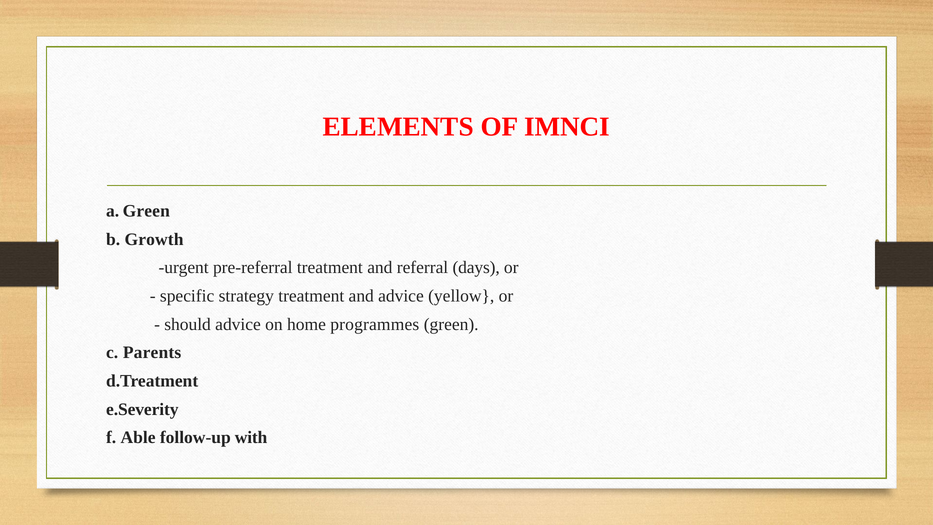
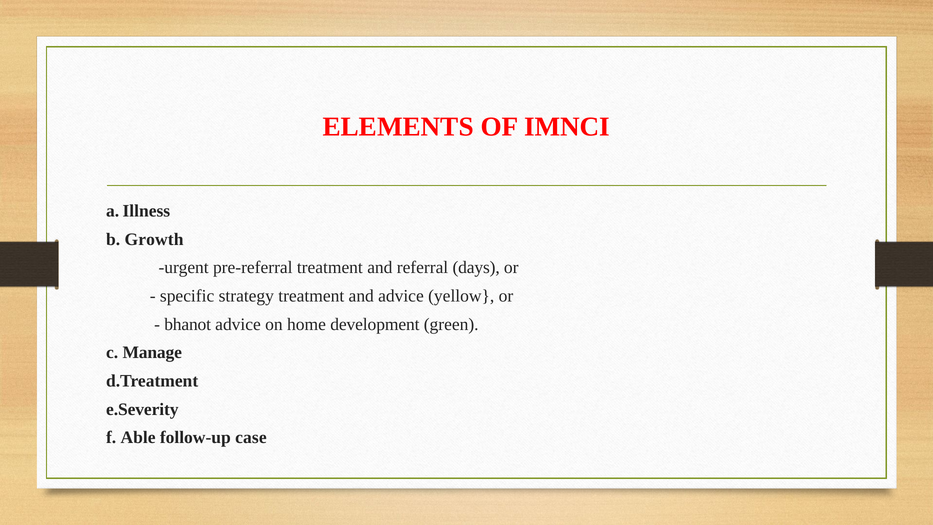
a Green: Green -> Illness
should: should -> bhanot
programmes: programmes -> development
Parents: Parents -> Manage
with: with -> case
